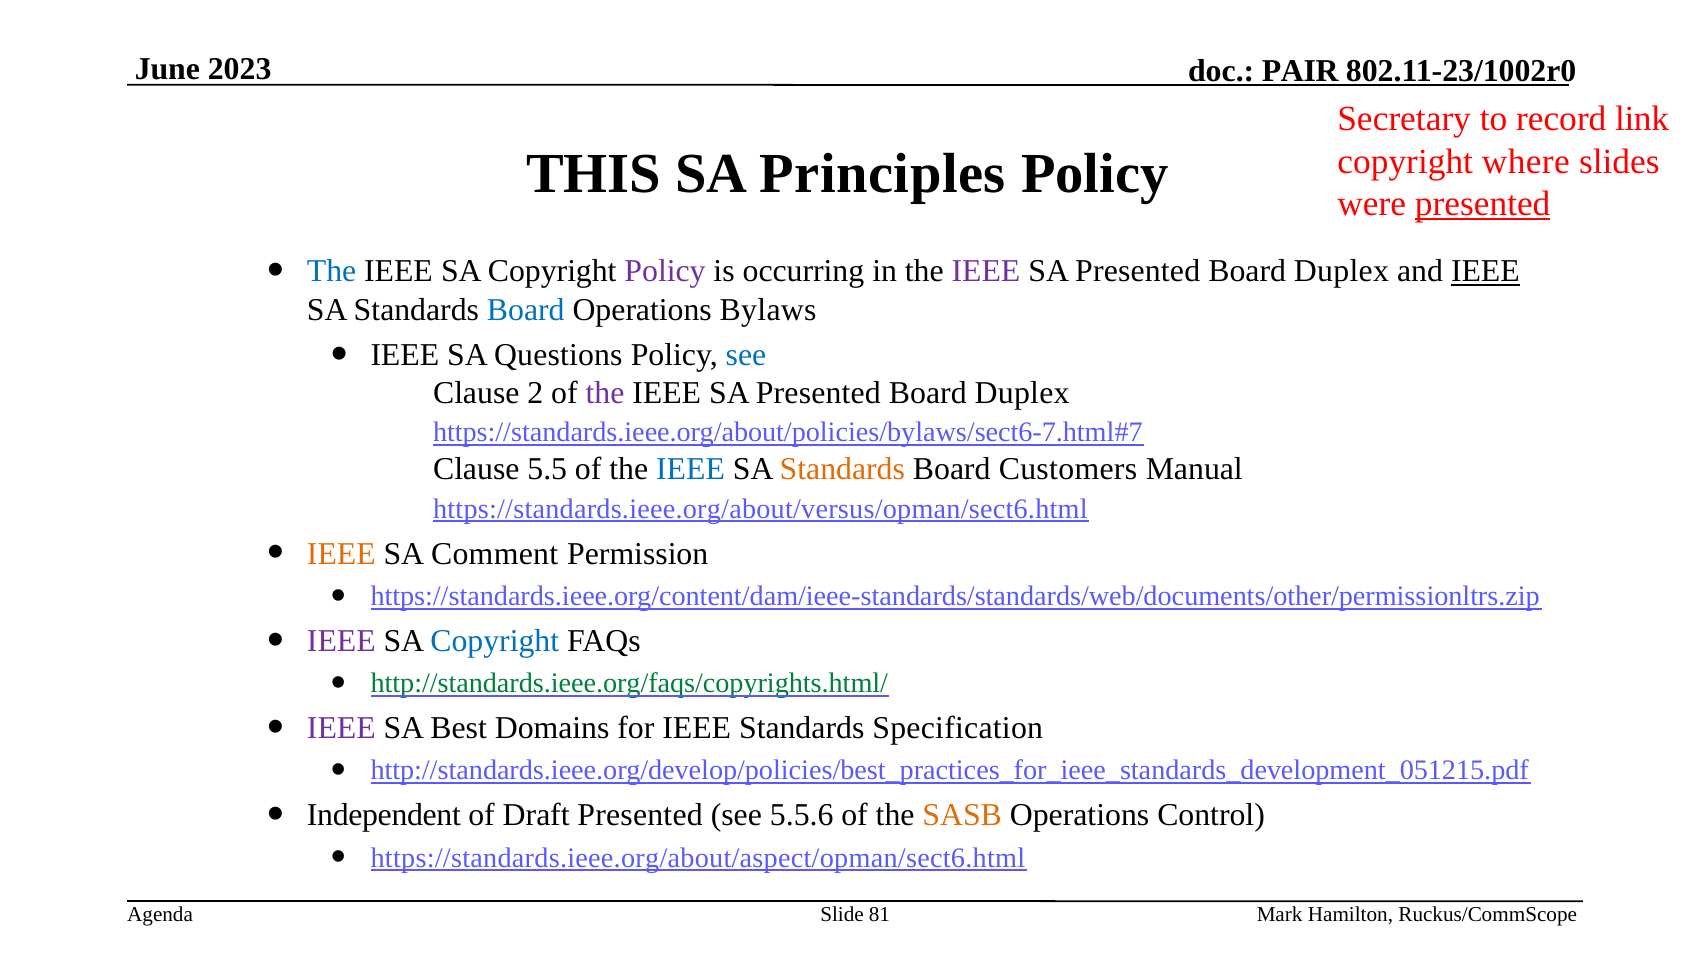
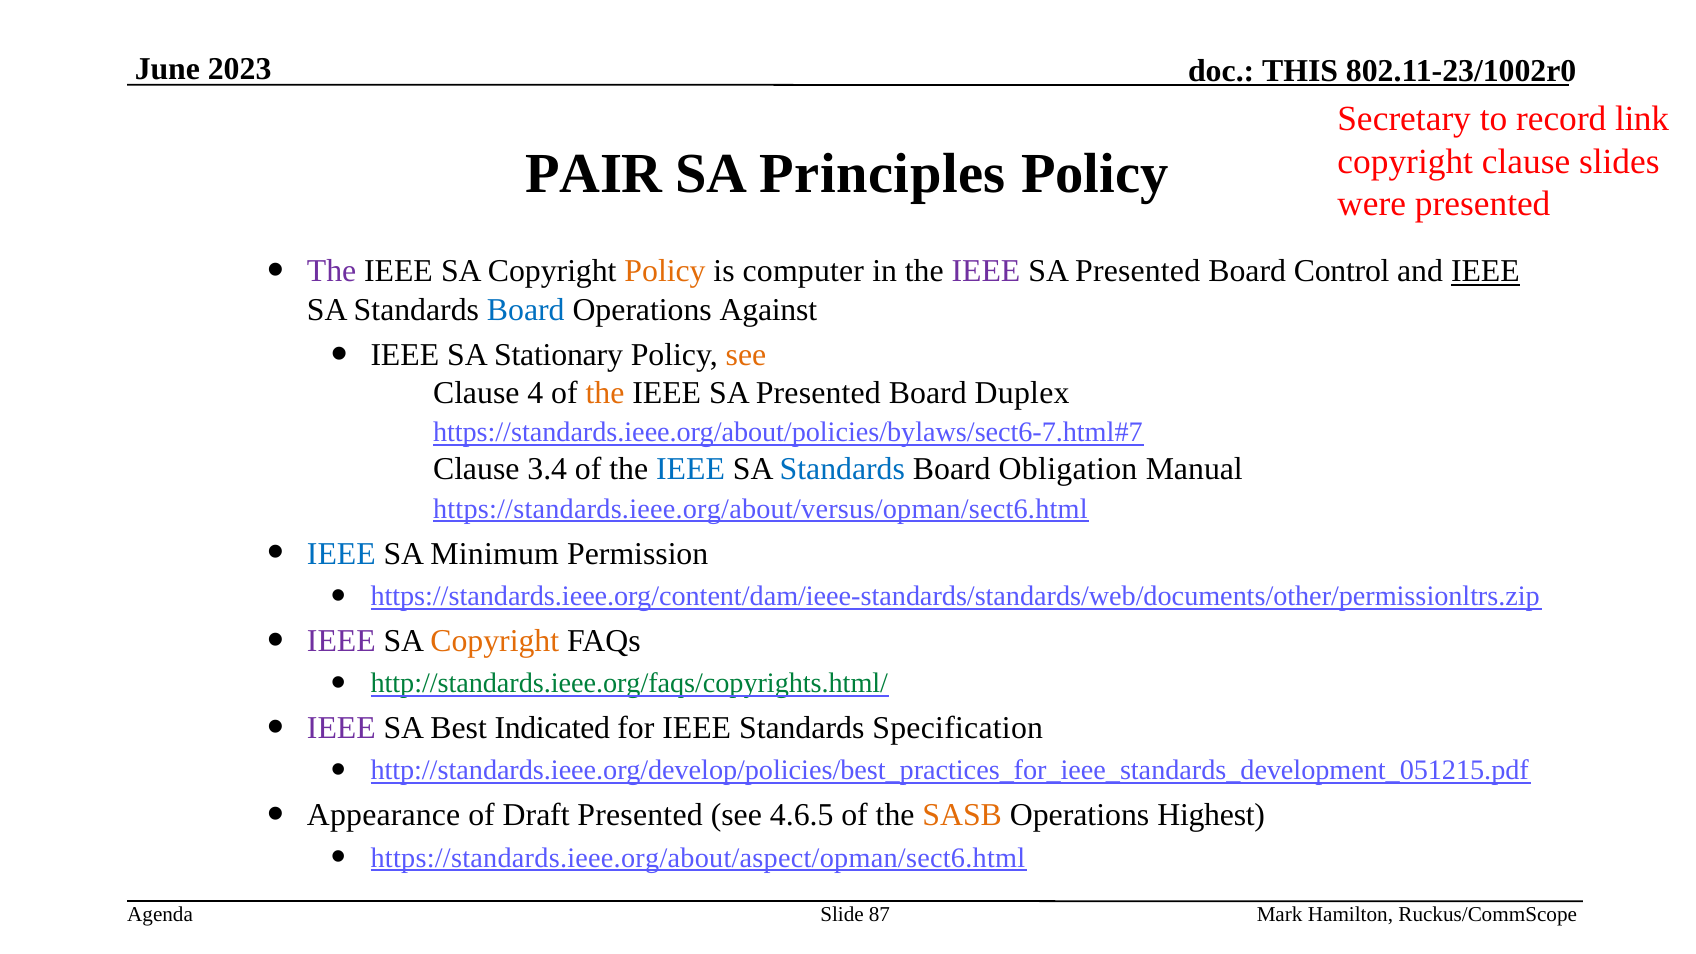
PAIR: PAIR -> THIS
copyright where: where -> clause
THIS: THIS -> PAIR
presented at (1483, 204) underline: present -> none
The at (332, 271) colour: blue -> purple
Policy at (665, 271) colour: purple -> orange
occurring: occurring -> computer
Duplex at (1341, 271): Duplex -> Control
Bylaws: Bylaws -> Against
Questions: Questions -> Stationary
see at (746, 355) colour: blue -> orange
2: 2 -> 4
the at (605, 393) colour: purple -> orange
5.5: 5.5 -> 3.4
Standards at (842, 469) colour: orange -> blue
Customers: Customers -> Obligation
IEEE at (341, 554) colour: orange -> blue
Comment: Comment -> Minimum
Copyright at (495, 641) colour: blue -> orange
Domains: Domains -> Indicated
Independent: Independent -> Appearance
5.5.6: 5.5.6 -> 4.6.5
Control: Control -> Highest
81: 81 -> 87
